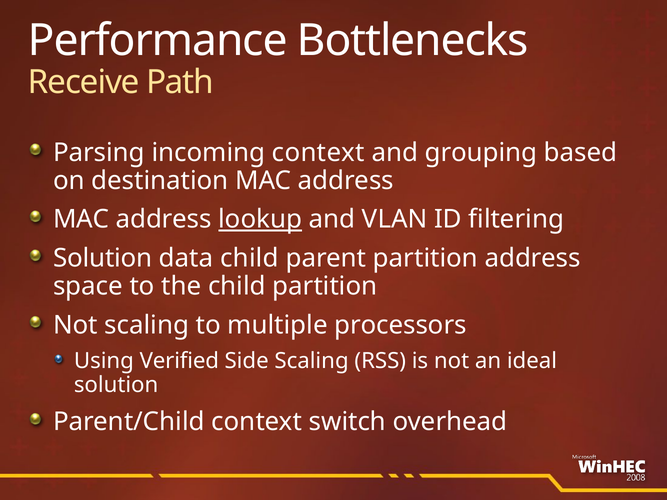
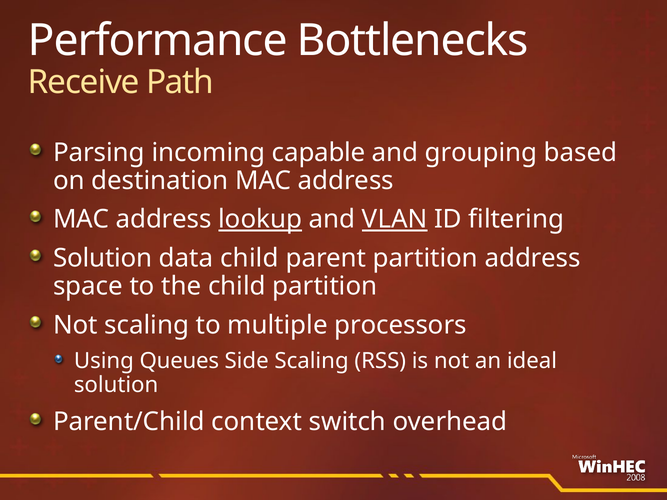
incoming context: context -> capable
VLAN underline: none -> present
Verified: Verified -> Queues
